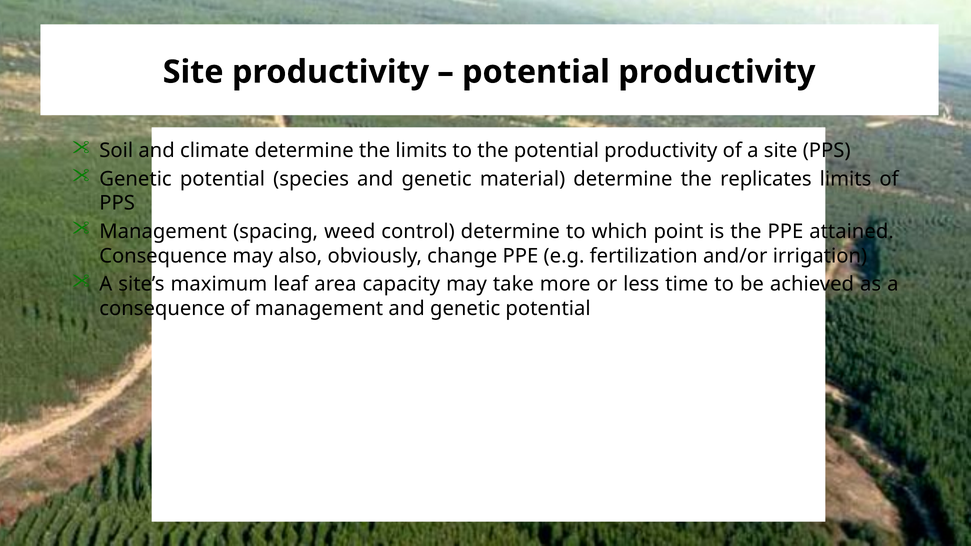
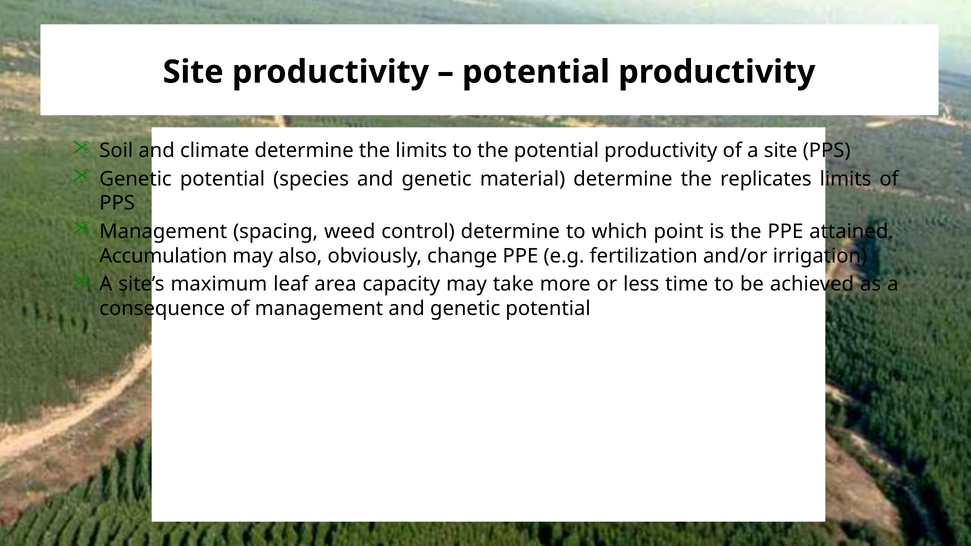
Consequence at (163, 256): Consequence -> Accumulation
